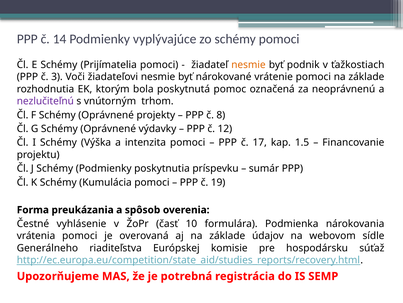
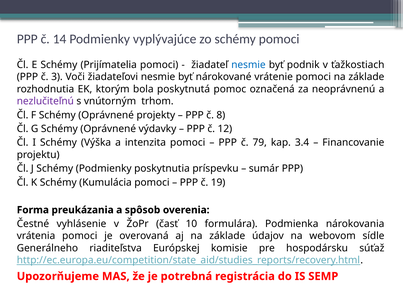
nesmie at (248, 65) colour: orange -> blue
17: 17 -> 79
1.5: 1.5 -> 3.4
